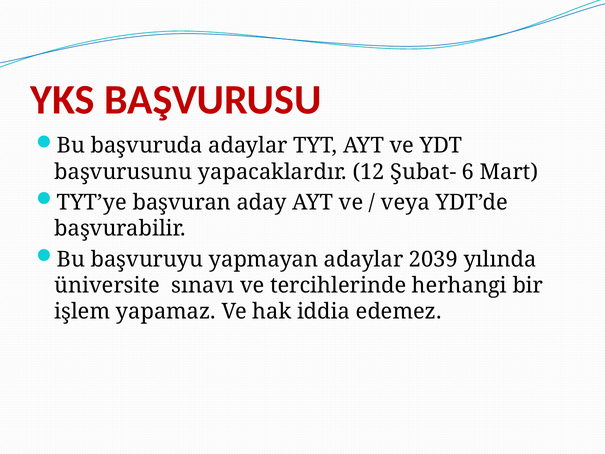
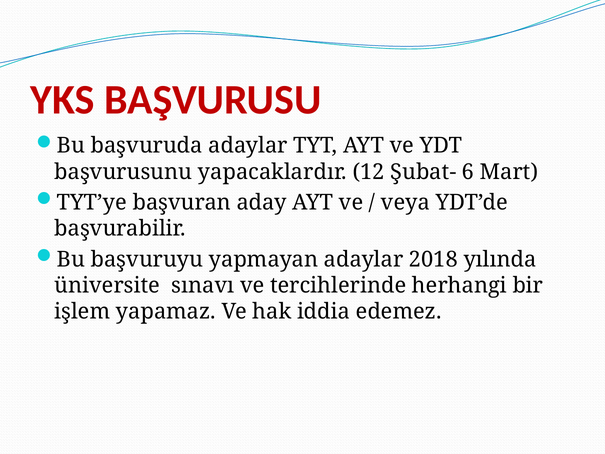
2039: 2039 -> 2018
